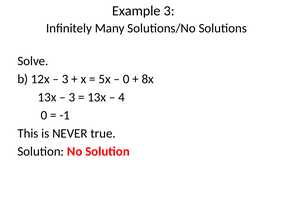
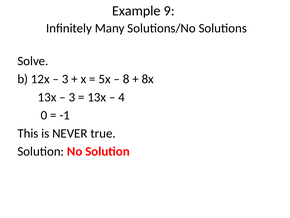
Example 3: 3 -> 9
0 at (126, 79): 0 -> 8
